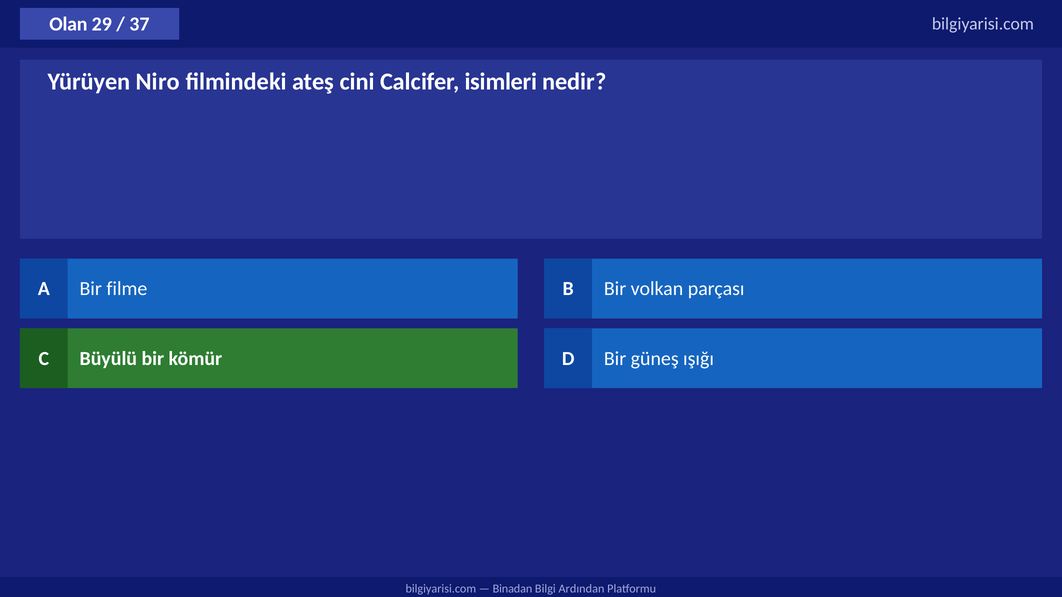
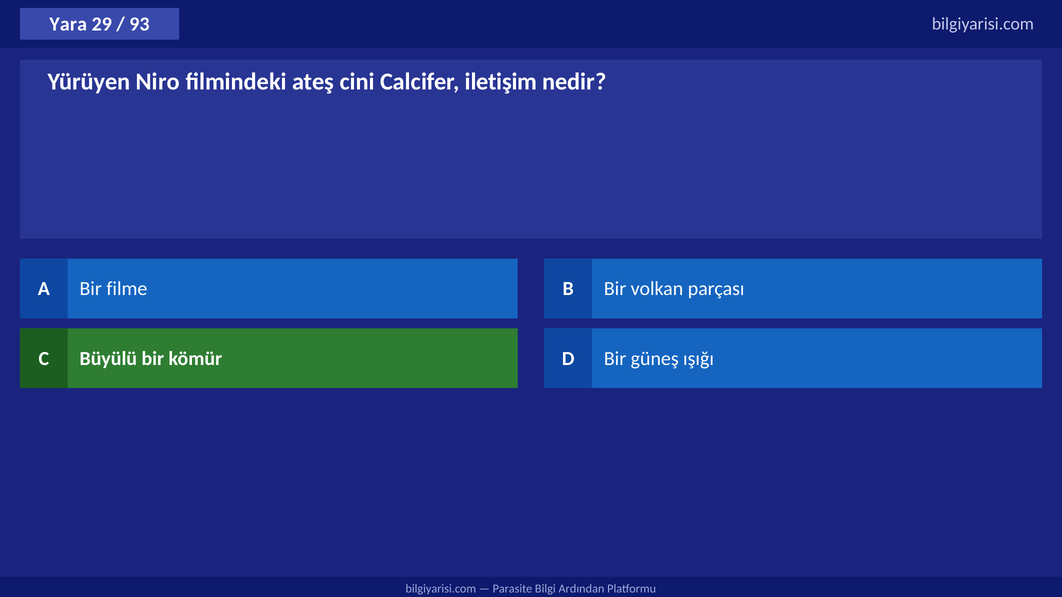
Olan: Olan -> Yara
37: 37 -> 93
isimleri: isimleri -> iletişim
Binadan: Binadan -> Parasite
